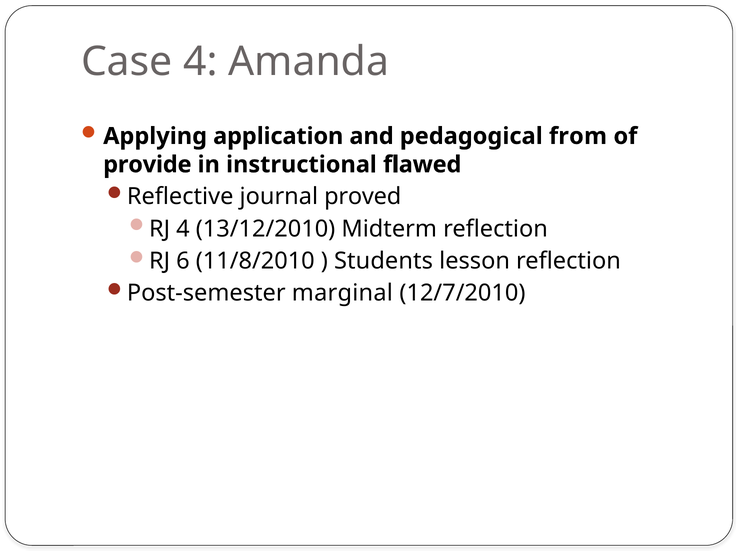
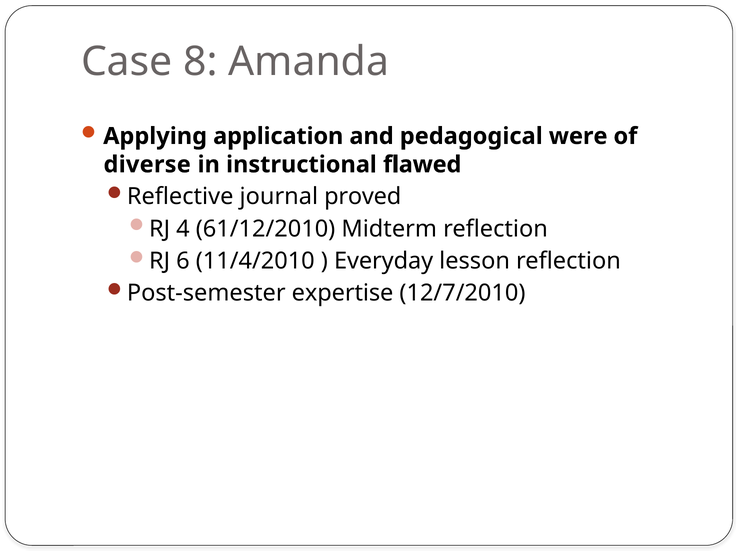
Case 4: 4 -> 8
from: from -> were
provide: provide -> diverse
13/12/2010: 13/12/2010 -> 61/12/2010
11/8/2010: 11/8/2010 -> 11/4/2010
Students: Students -> Everyday
marginal: marginal -> expertise
